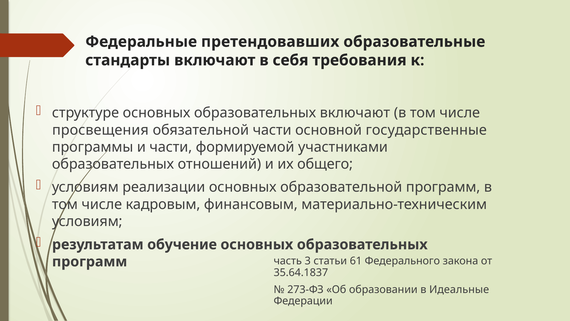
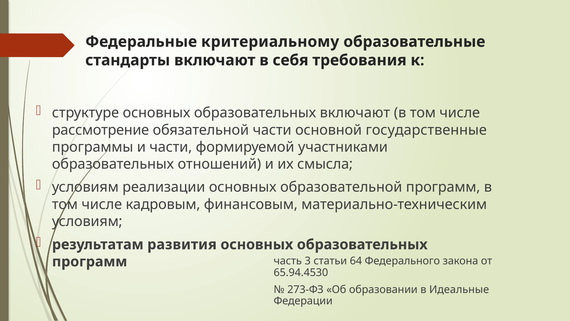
претендовавших: претендовавших -> критериальному
просвещения: просвещения -> рассмотрение
общего: общего -> смысла
обучение: обучение -> развития
61: 61 -> 64
35.64.1837: 35.64.1837 -> 65.94.4530
